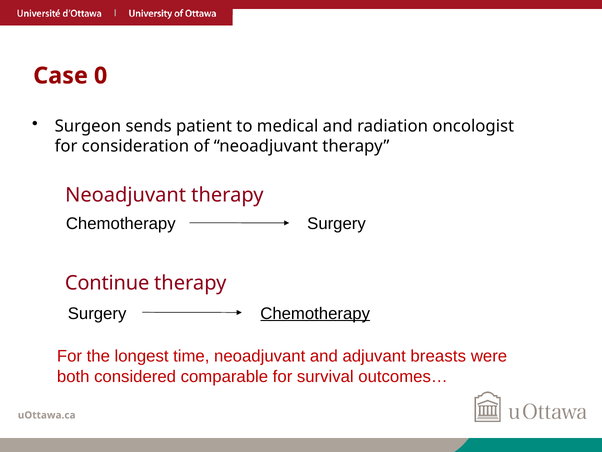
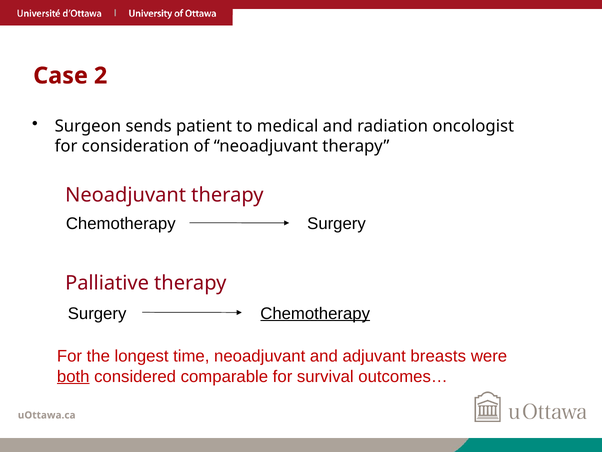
0: 0 -> 2
Continue: Continue -> Palliative
both underline: none -> present
